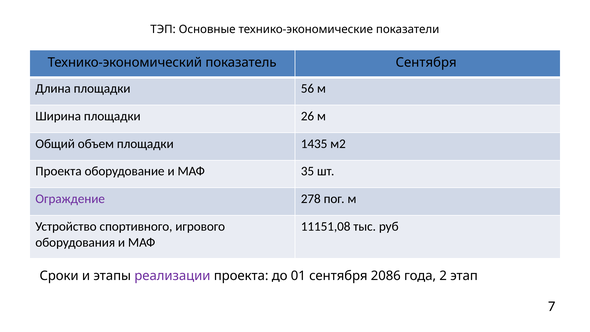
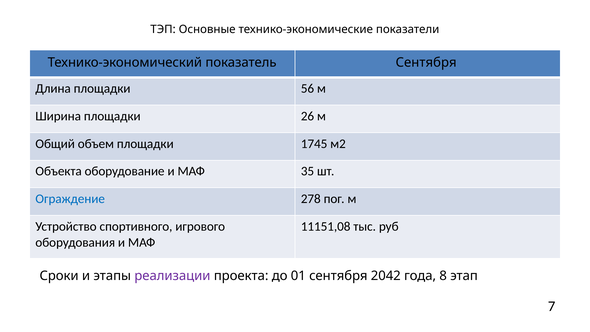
1435: 1435 -> 1745
Проекта at (59, 171): Проекта -> Объекта
Ограждение colour: purple -> blue
2086: 2086 -> 2042
2: 2 -> 8
